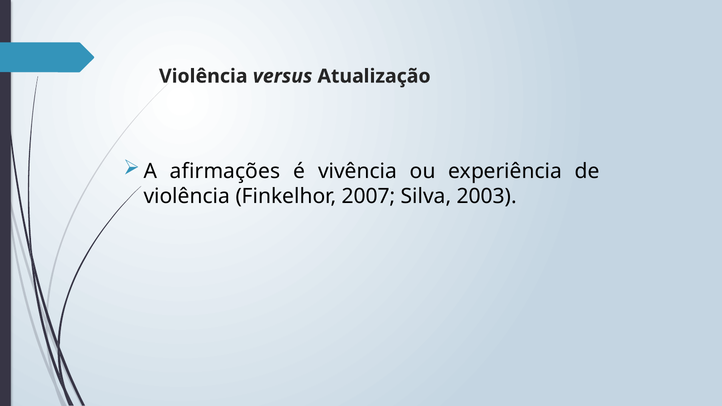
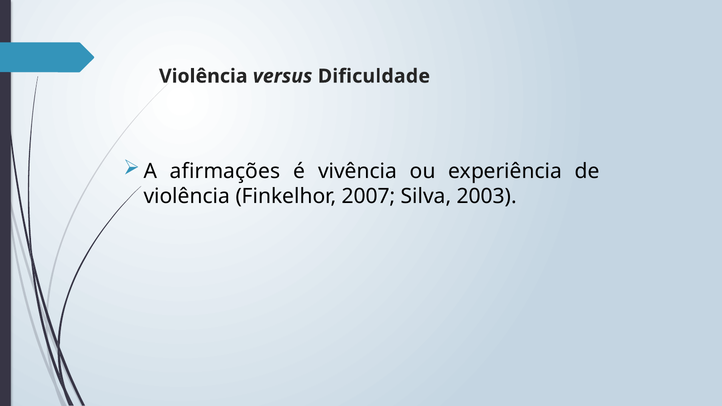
Atualização: Atualização -> Dificuldade
